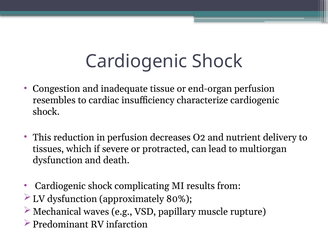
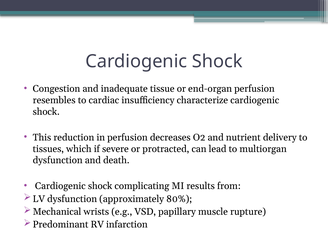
waves: waves -> wrists
